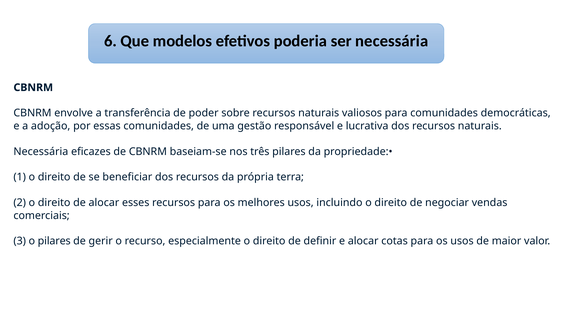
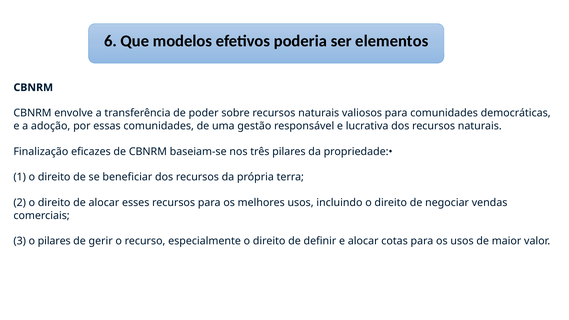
ser necessária: necessária -> elementos
Necessária at (41, 152): Necessária -> Finalização
